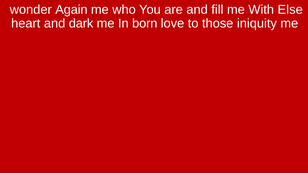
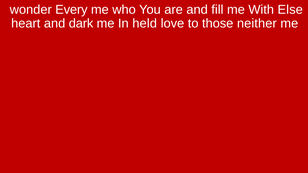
Again: Again -> Every
born: born -> held
iniquity: iniquity -> neither
